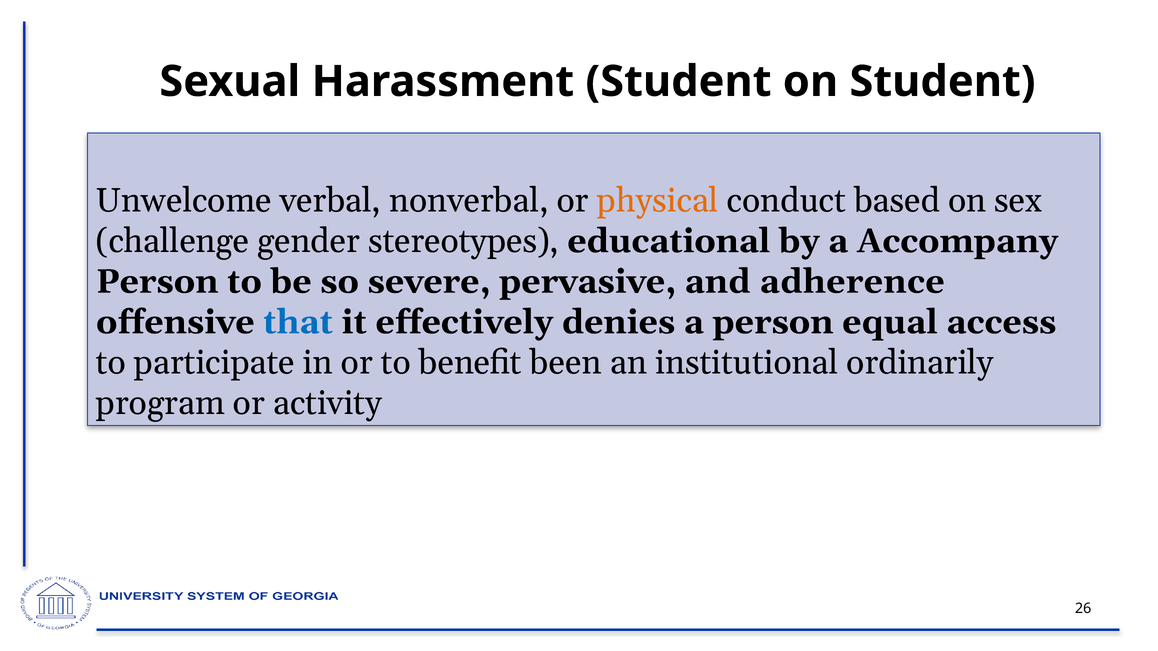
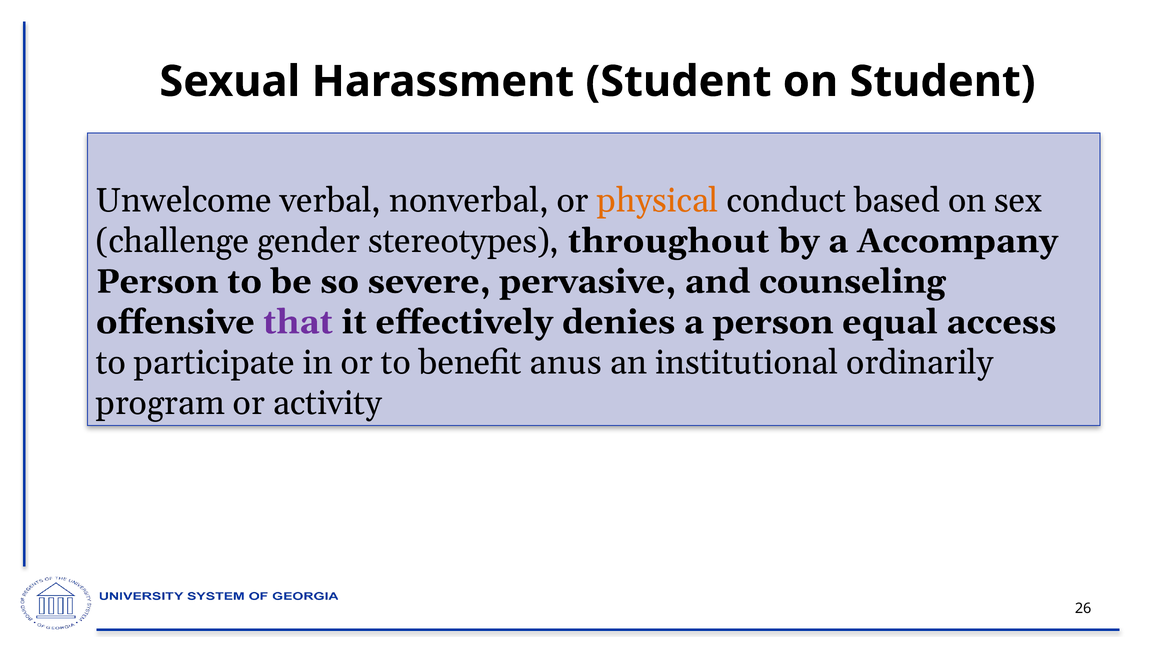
educational: educational -> throughout
adherence: adherence -> counseling
that colour: blue -> purple
been: been -> anus
